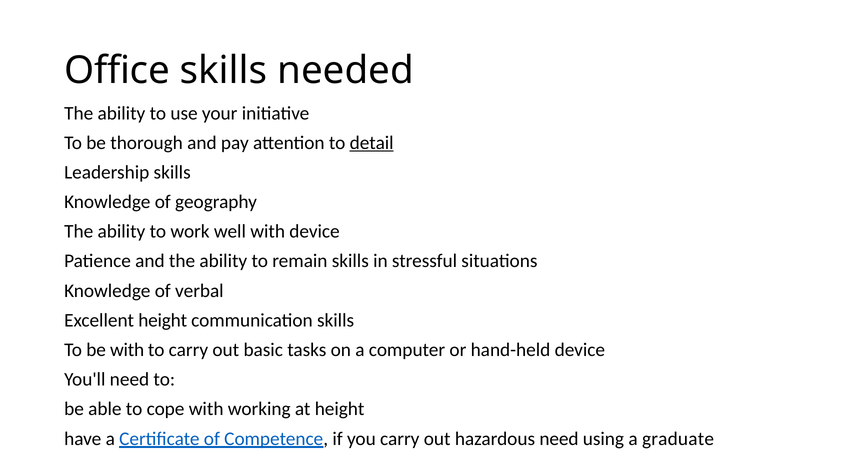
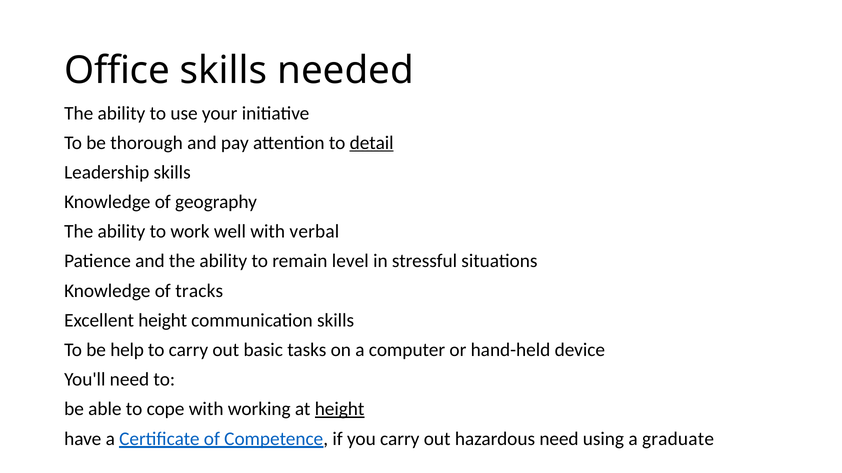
with device: device -> verbal
remain skills: skills -> level
verbal: verbal -> tracks
be with: with -> help
height at (340, 409) underline: none -> present
